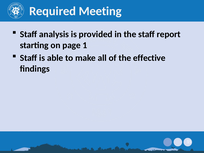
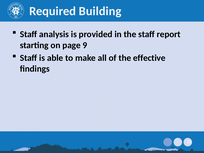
Meeting: Meeting -> Building
1: 1 -> 9
